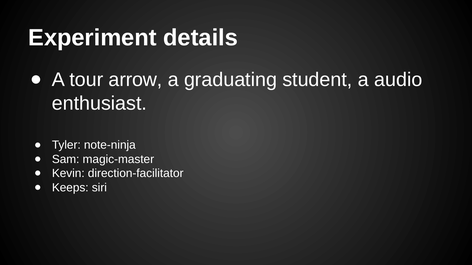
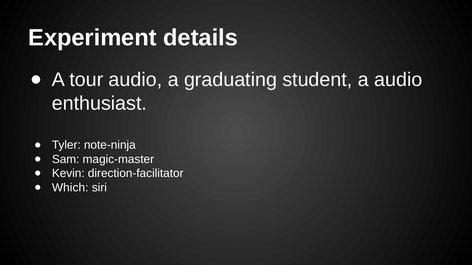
tour arrow: arrow -> audio
Keeps: Keeps -> Which
